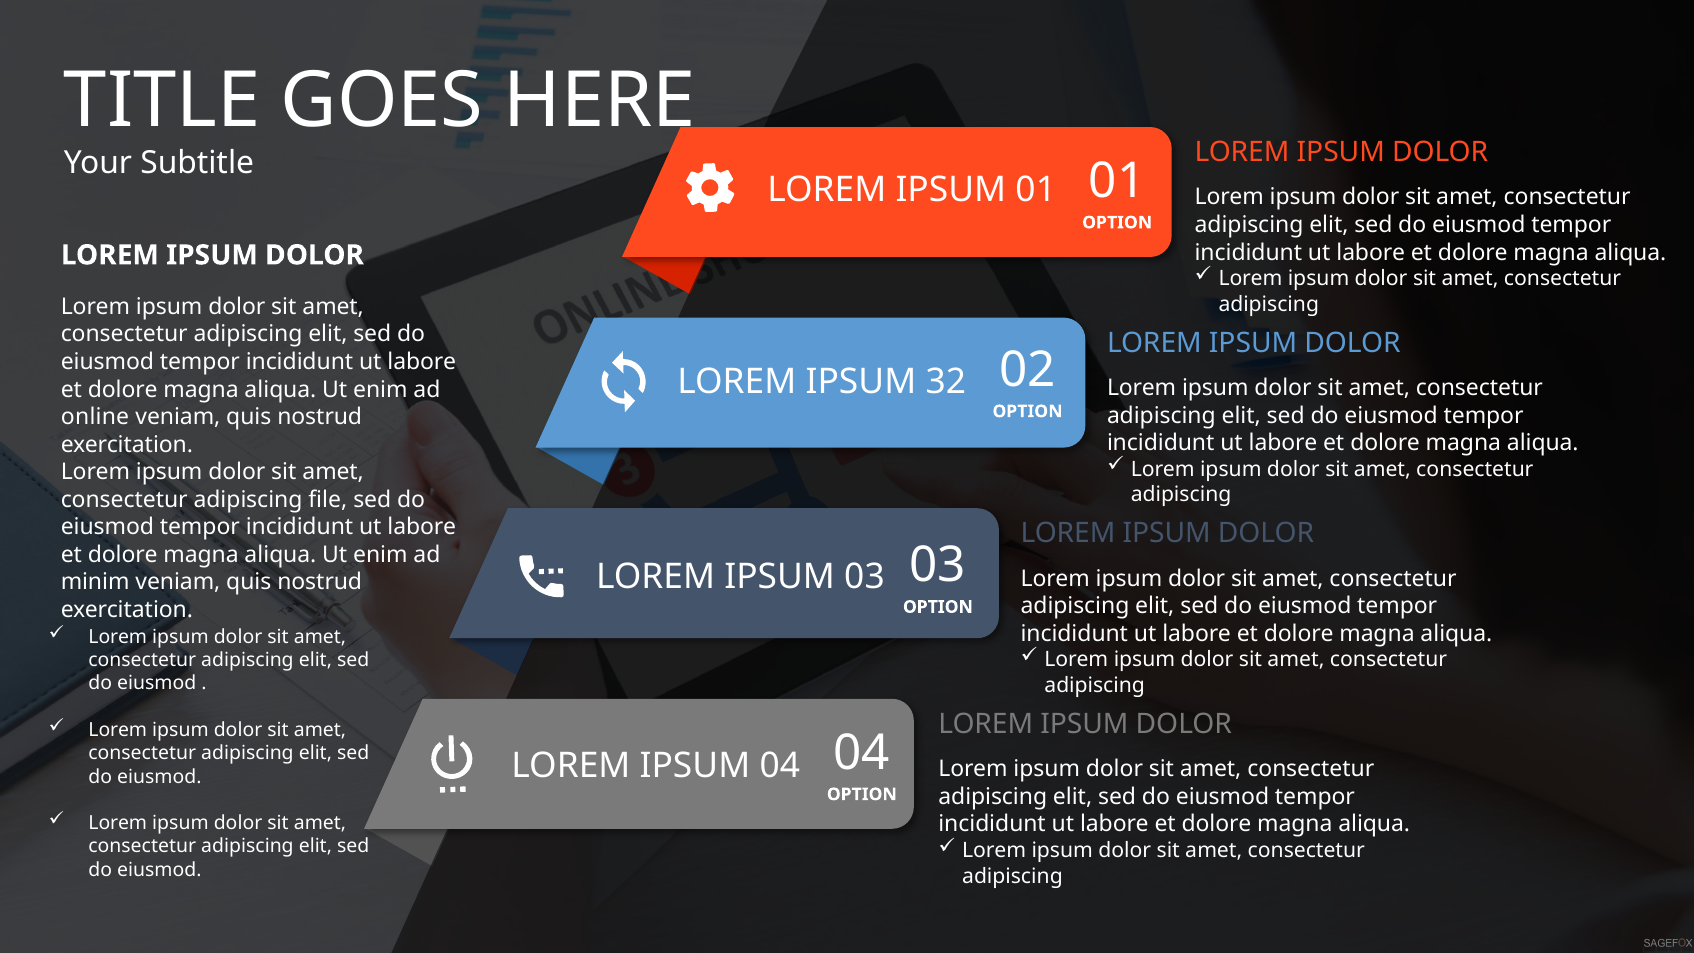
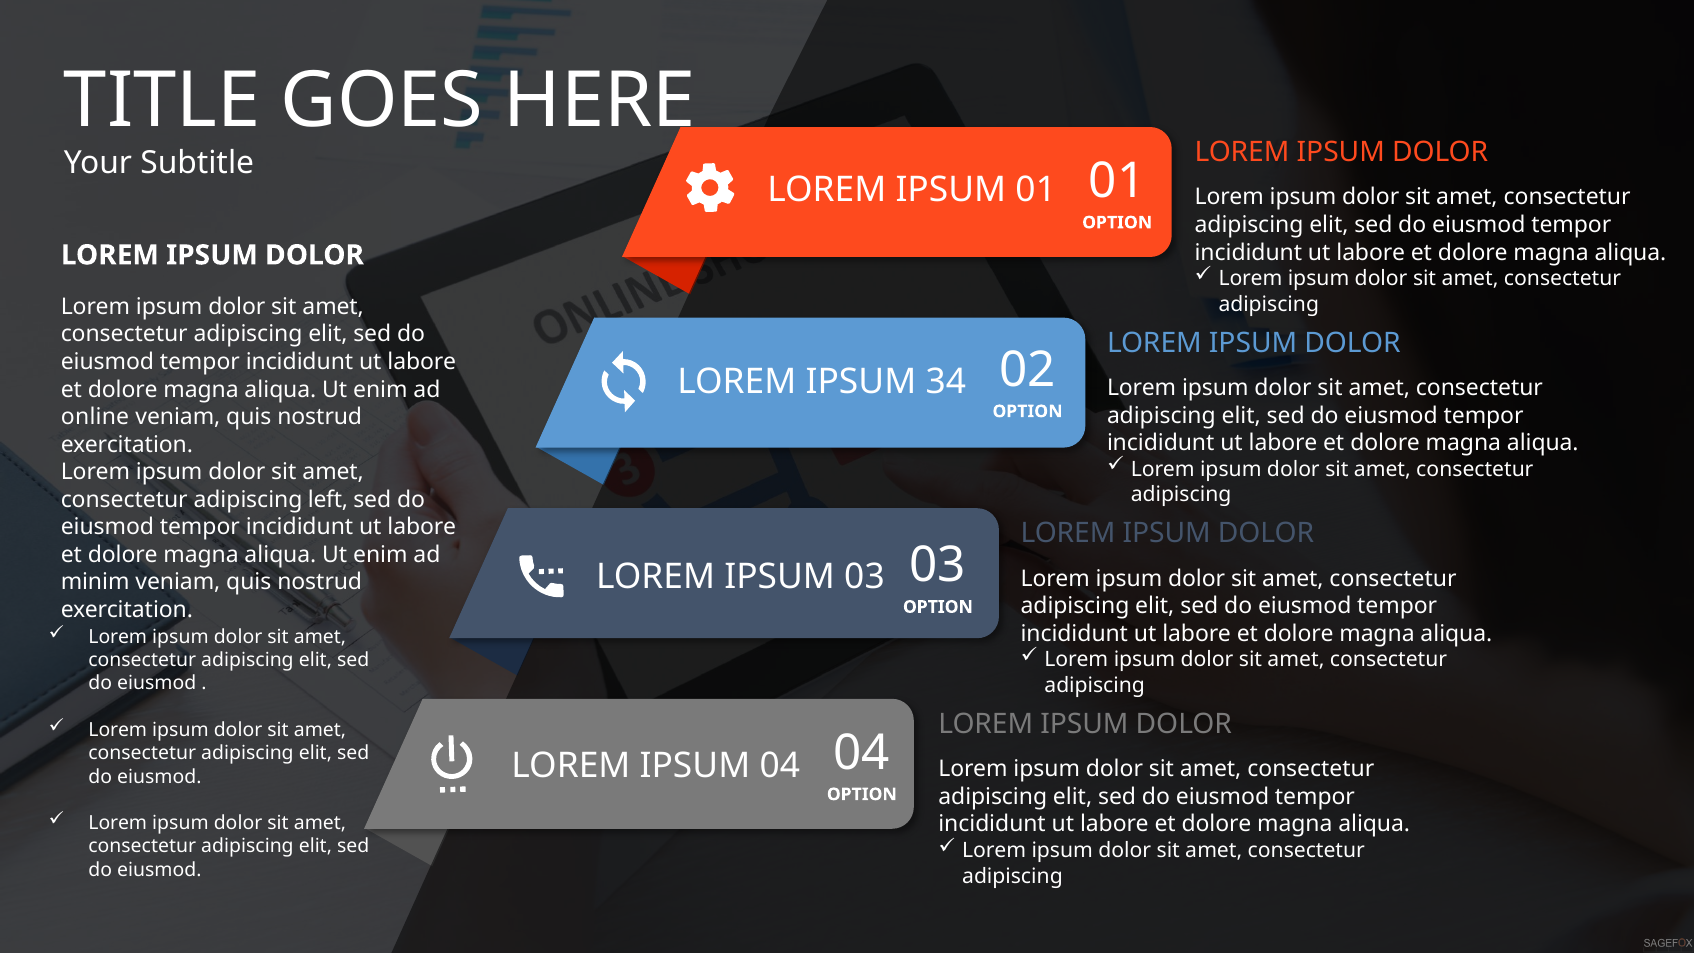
32: 32 -> 34
file: file -> left
